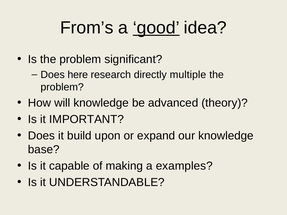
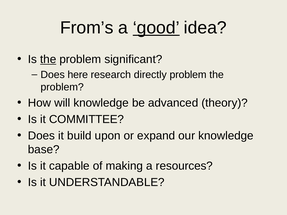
the at (48, 59) underline: none -> present
directly multiple: multiple -> problem
IMPORTANT: IMPORTANT -> COMMITTEE
examples: examples -> resources
